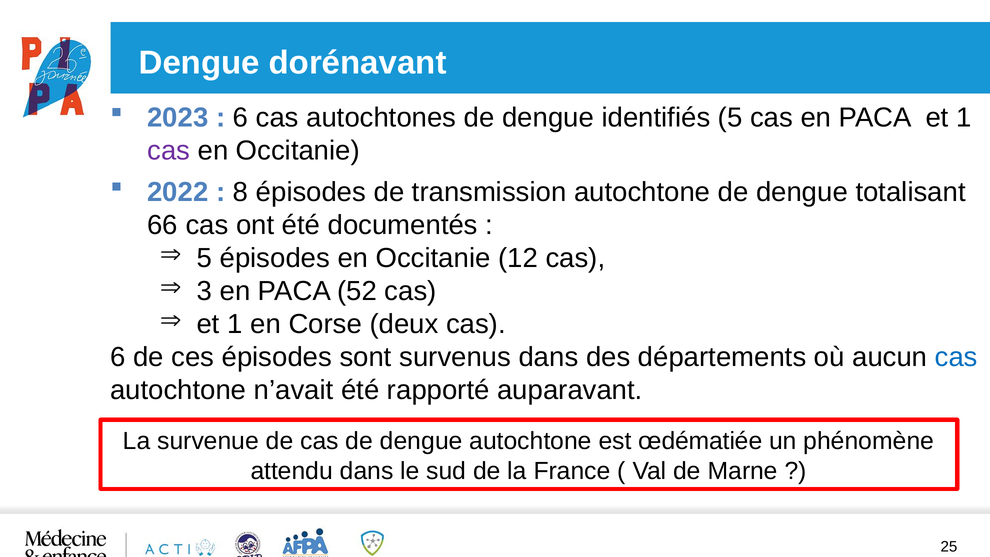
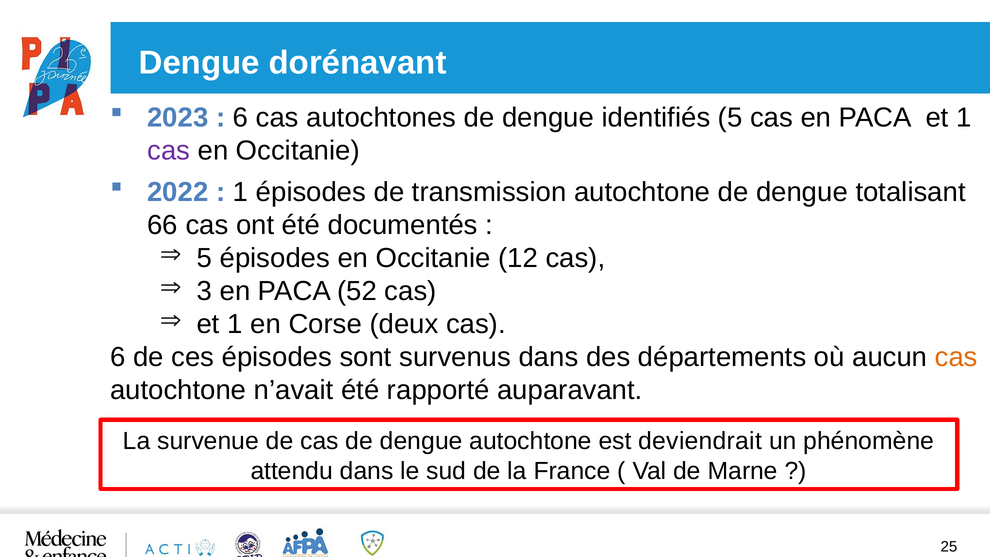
8 at (241, 192): 8 -> 1
cas at (956, 357) colour: blue -> orange
œdématiée: œdématiée -> deviendrait
